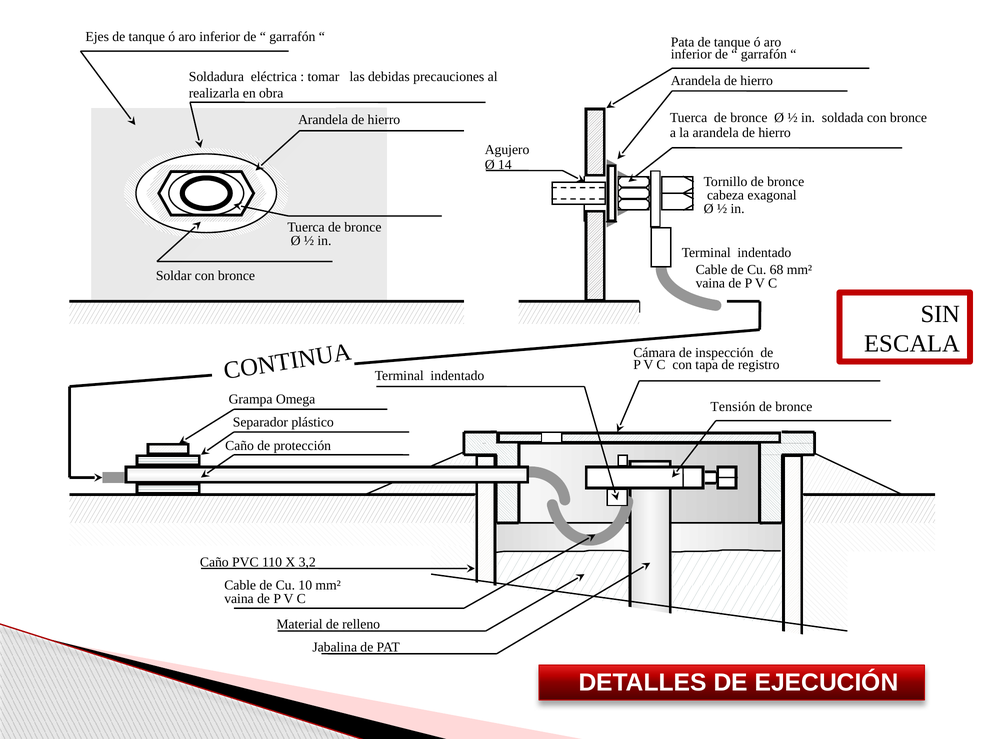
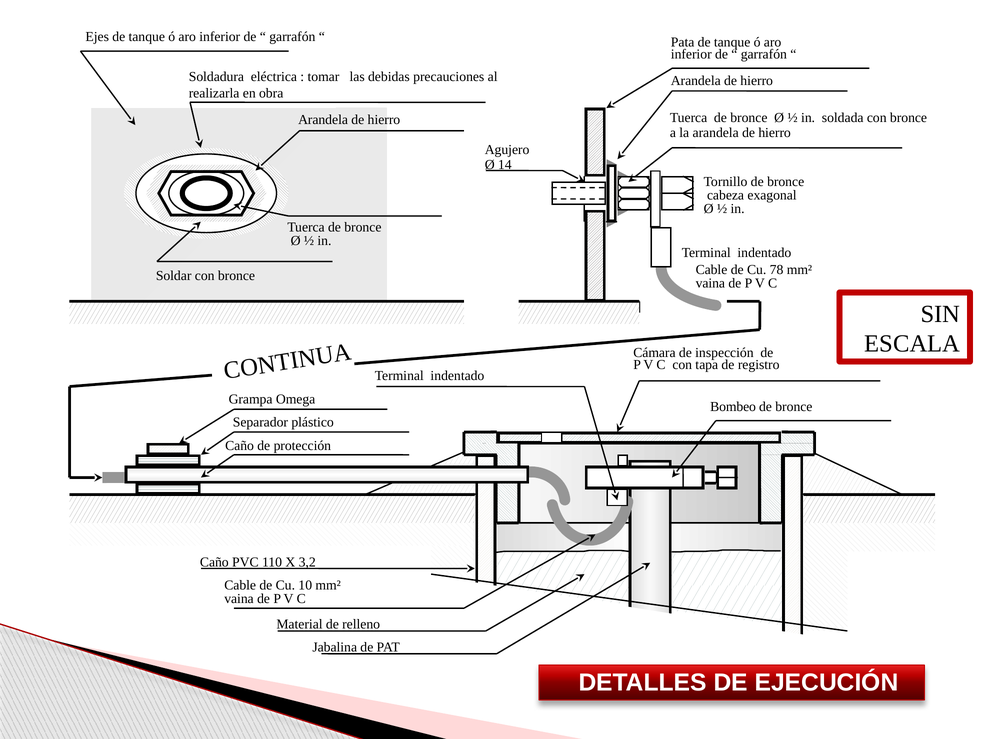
68: 68 -> 78
Tensión: Tensión -> Bombeo
